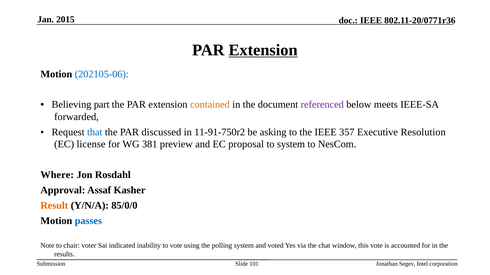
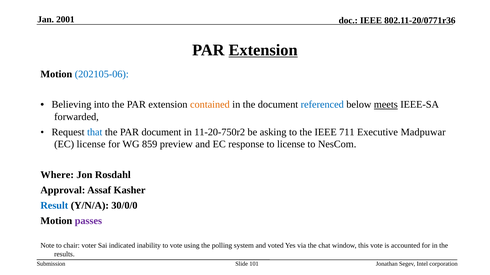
2015: 2015 -> 2001
part: part -> into
referenced colour: purple -> blue
meets underline: none -> present
PAR discussed: discussed -> document
11-91-750r2: 11-91-750r2 -> 11-20-750r2
357: 357 -> 711
Resolution: Resolution -> Madpuwar
381: 381 -> 859
proposal: proposal -> response
to system: system -> license
Result colour: orange -> blue
85/0/0: 85/0/0 -> 30/0/0
passes colour: blue -> purple
